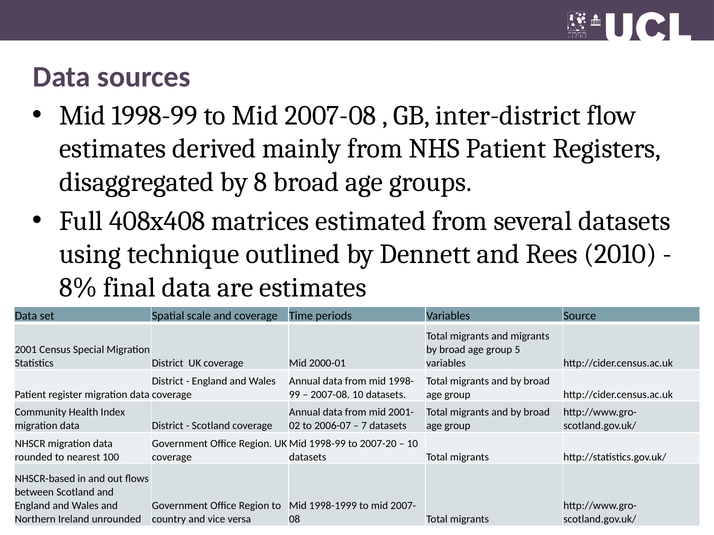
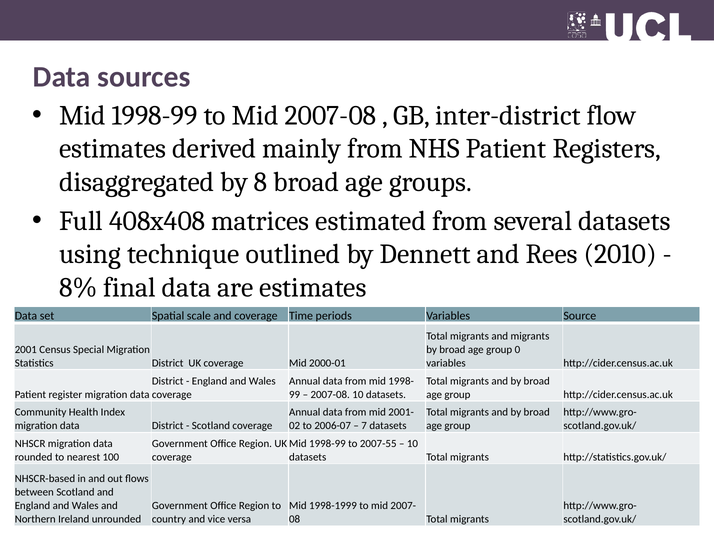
5: 5 -> 0
2007-20: 2007-20 -> 2007-55
